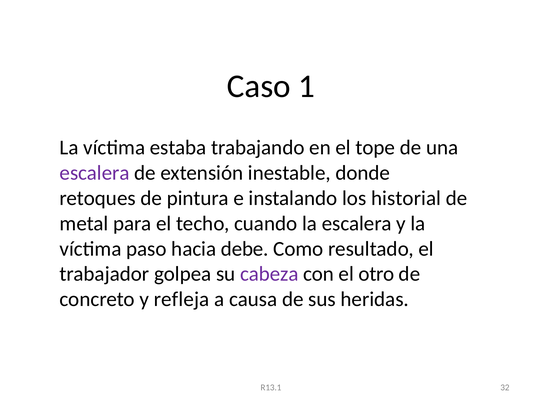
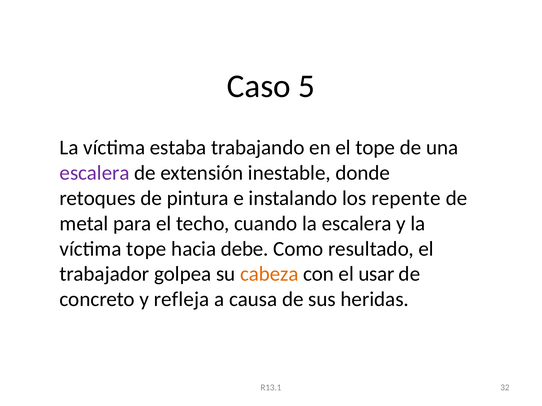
1: 1 -> 5
historial: historial -> repente
víctima paso: paso -> tope
cabeza colour: purple -> orange
otro: otro -> usar
